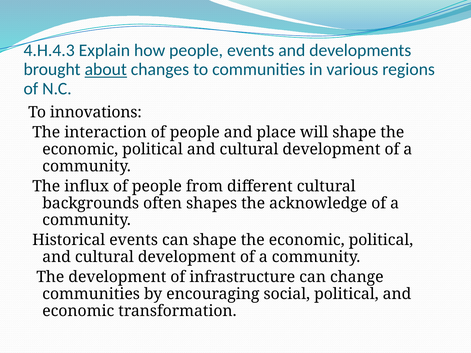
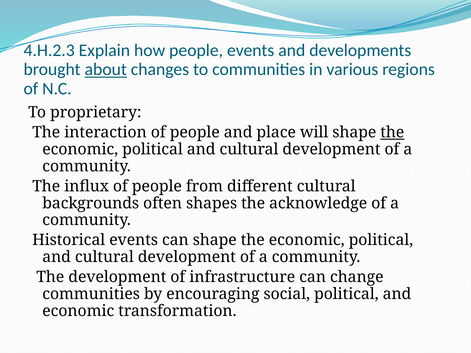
4.H.4.3: 4.H.4.3 -> 4.H.2.3
innovations: innovations -> proprietary
the at (392, 133) underline: none -> present
